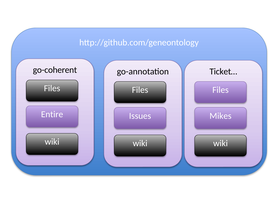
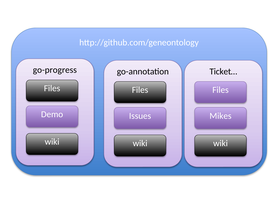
go-coherent: go-coherent -> go-progress
Entire: Entire -> Demo
